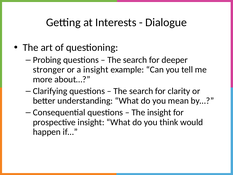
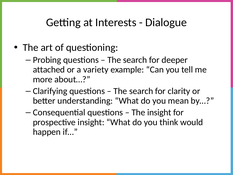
stronger: stronger -> attached
a insight: insight -> variety
